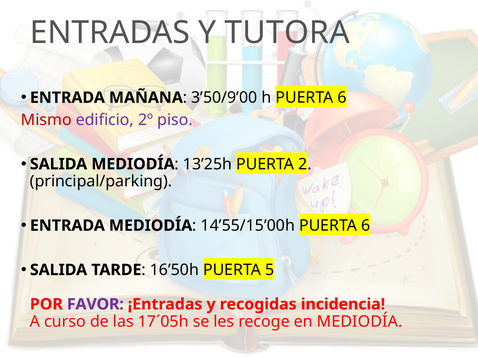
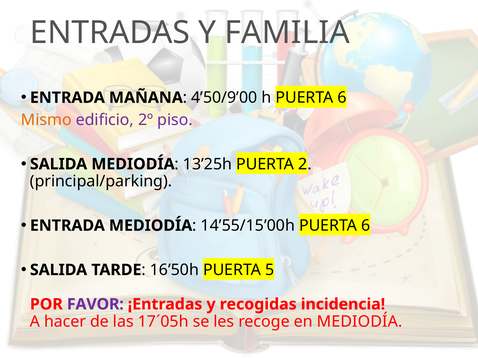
TUTORA: TUTORA -> FAMILIA
3’50/9’00: 3’50/9’00 -> 4’50/9’00
Mismo colour: red -> orange
curso: curso -> hacer
